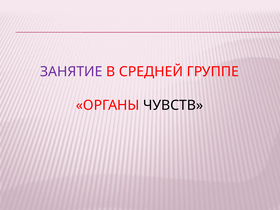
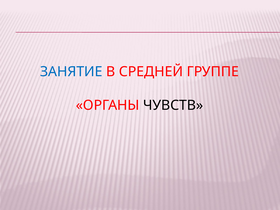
ЗАНЯТИЕ colour: purple -> blue
